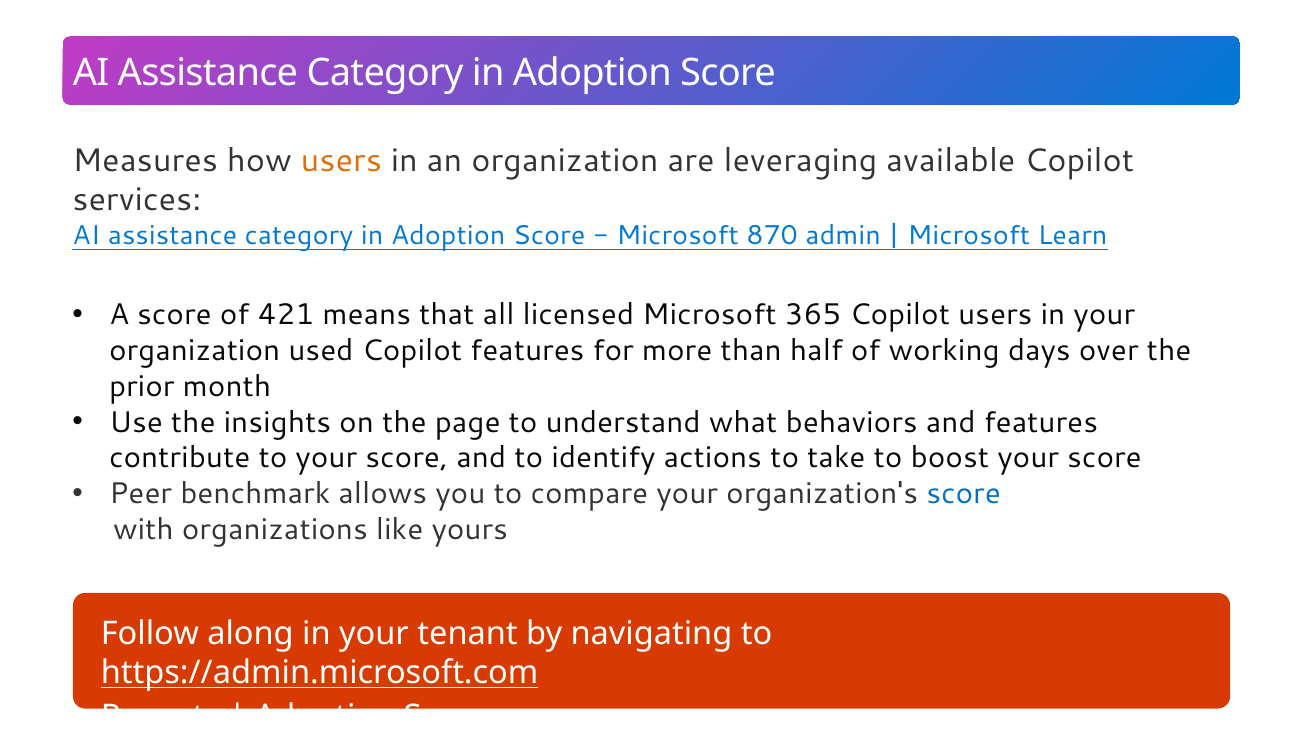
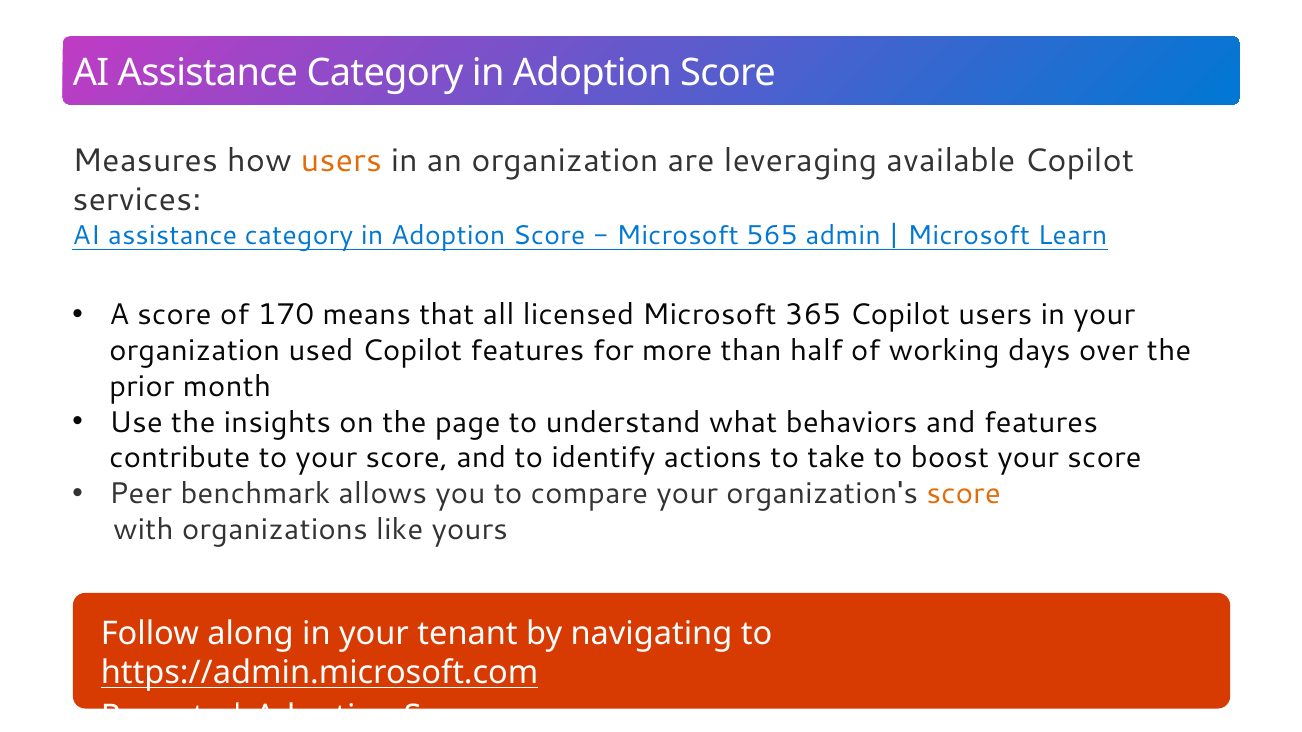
870: 870 -> 565
421: 421 -> 170
score at (964, 494) colour: blue -> orange
